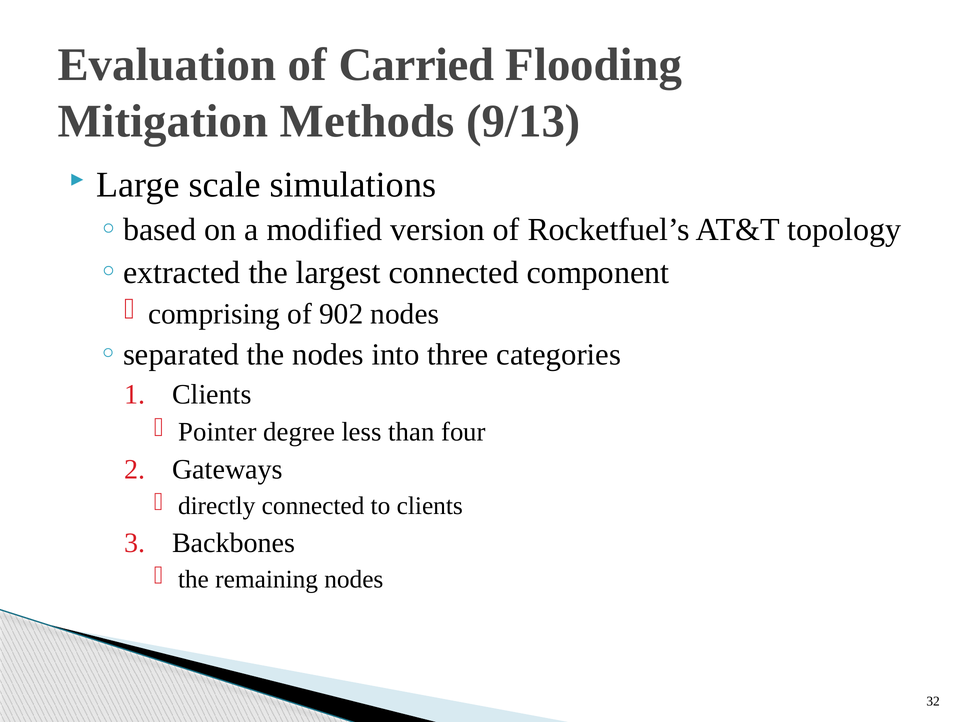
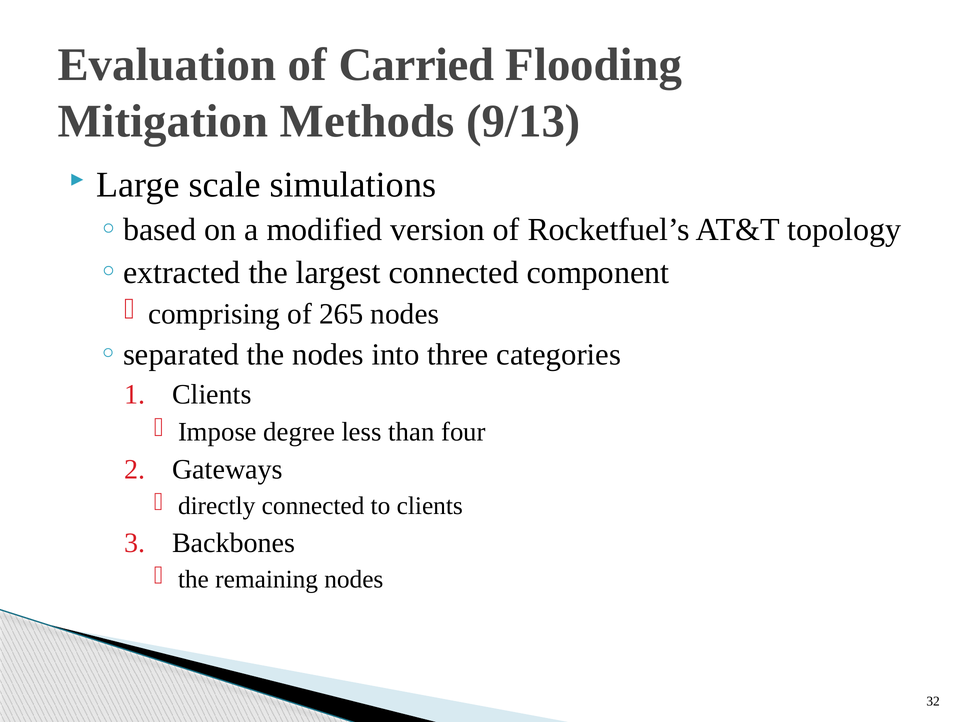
902: 902 -> 265
Pointer: Pointer -> Impose
